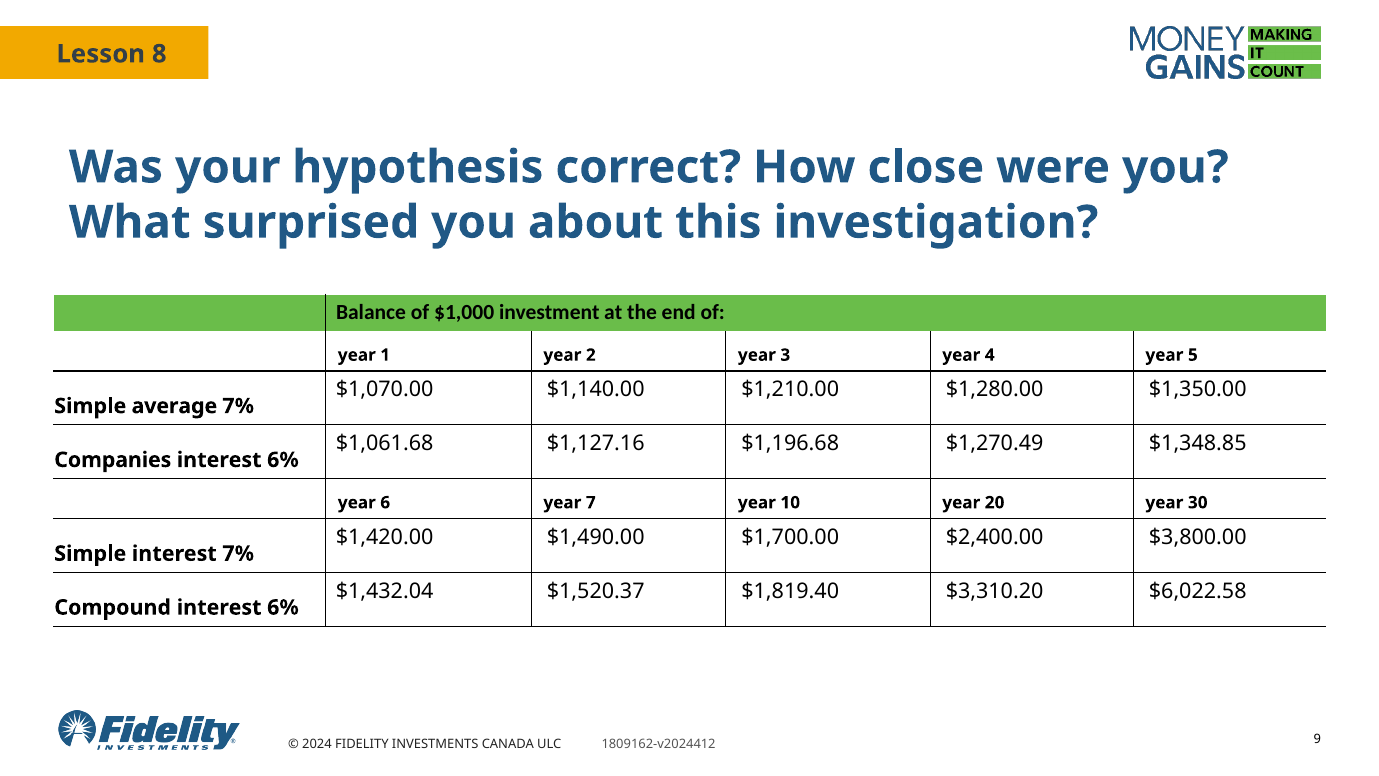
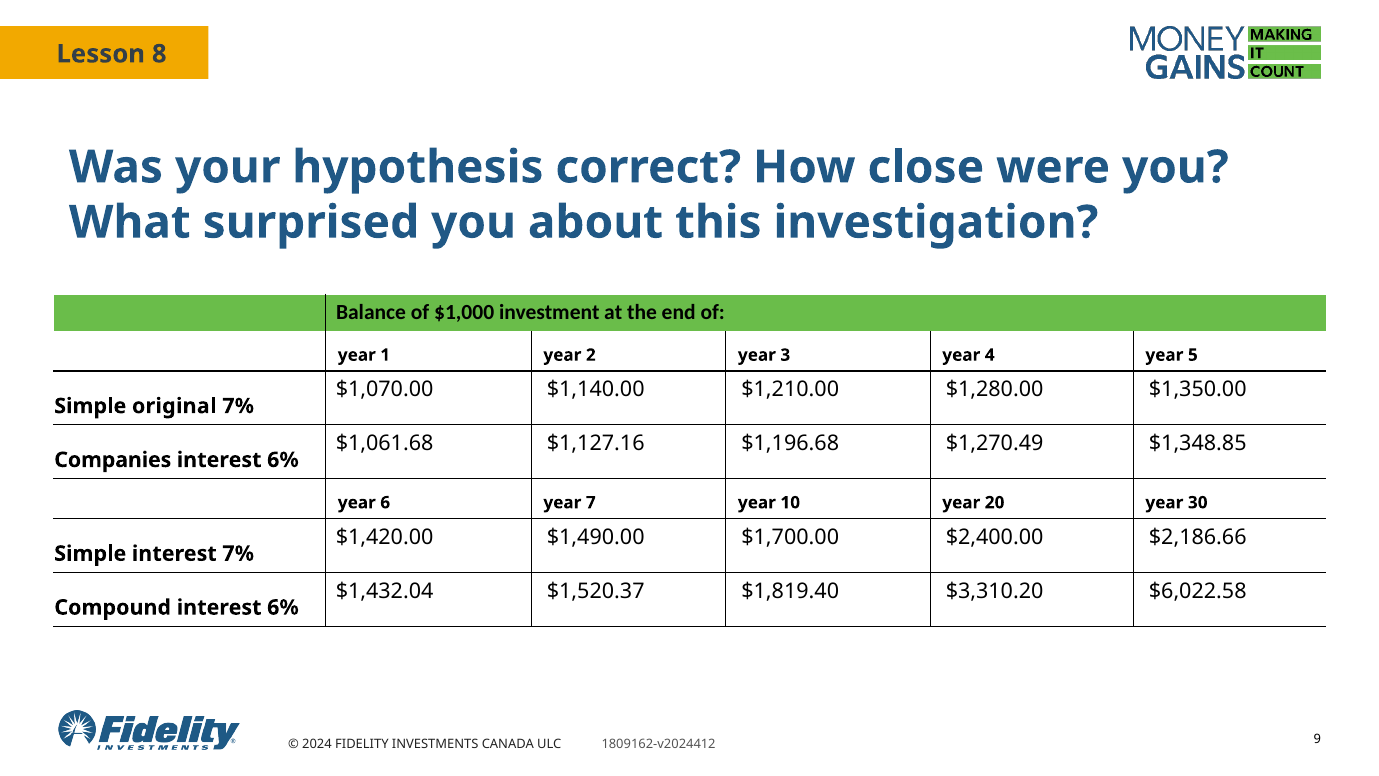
average: average -> original
$3,800.00: $3,800.00 -> $2,186.66
